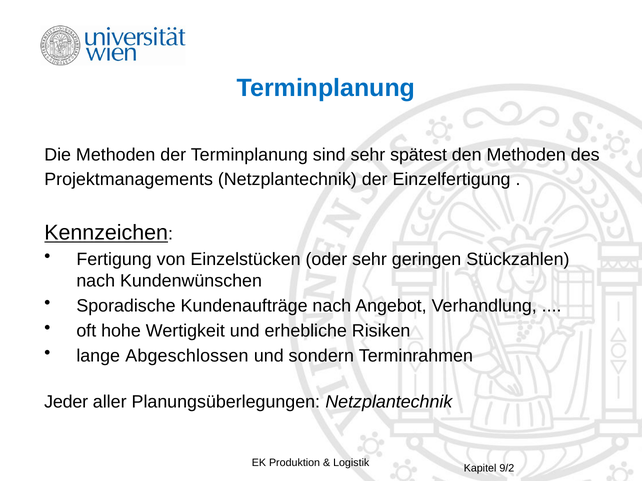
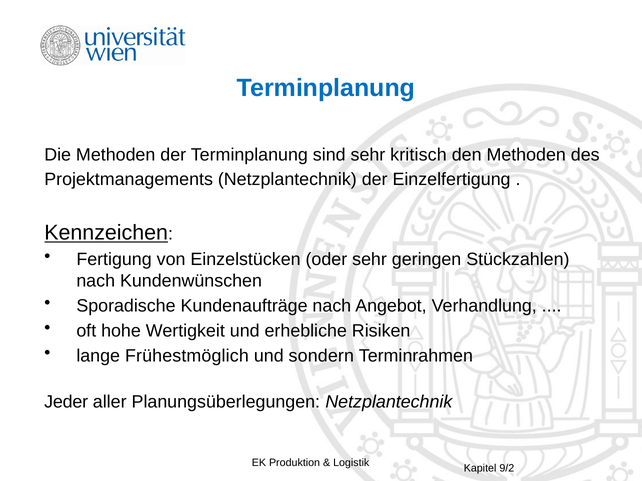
spätest: spätest -> kritisch
Abgeschlossen: Abgeschlossen -> Frühestmöglich
